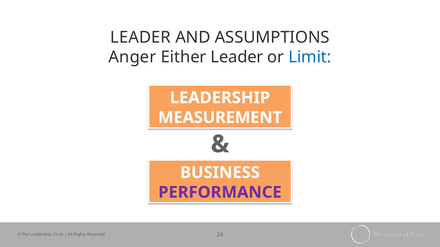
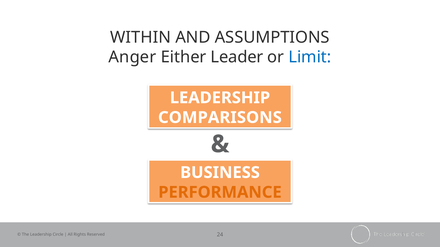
LEADER at (141, 37): LEADER -> WITHIN
MEASUREMENT: MEASUREMENT -> COMPARISONS
PERFORMANCE colour: purple -> orange
